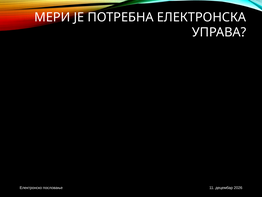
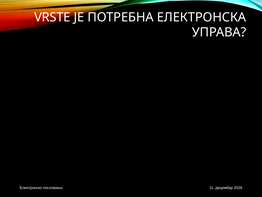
МЕРИ: МЕРИ -> VRSTE
